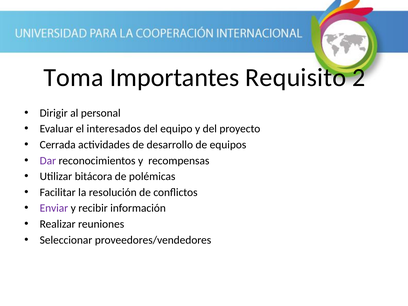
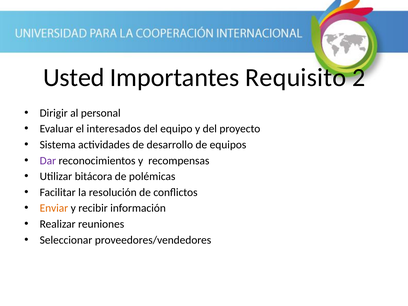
Toma: Toma -> Usted
Cerrada: Cerrada -> Sistema
Enviar colour: purple -> orange
